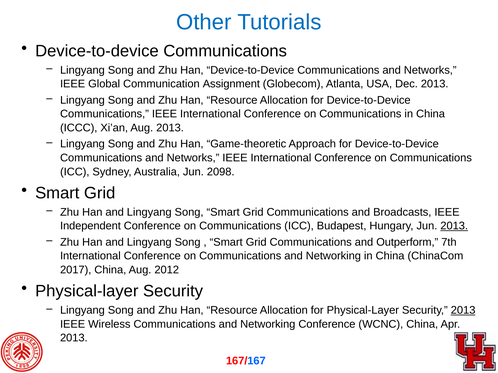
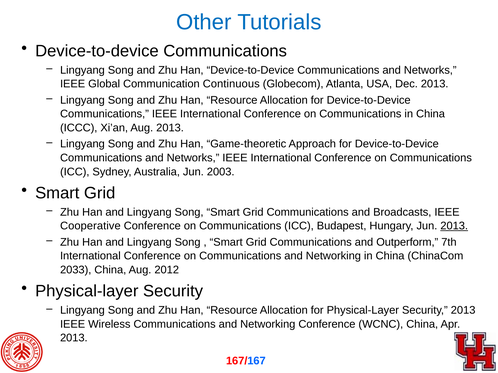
Assignment: Assignment -> Continuous
2098: 2098 -> 2003
Independent: Independent -> Cooperative
2017: 2017 -> 2033
2013 at (463, 311) underline: present -> none
